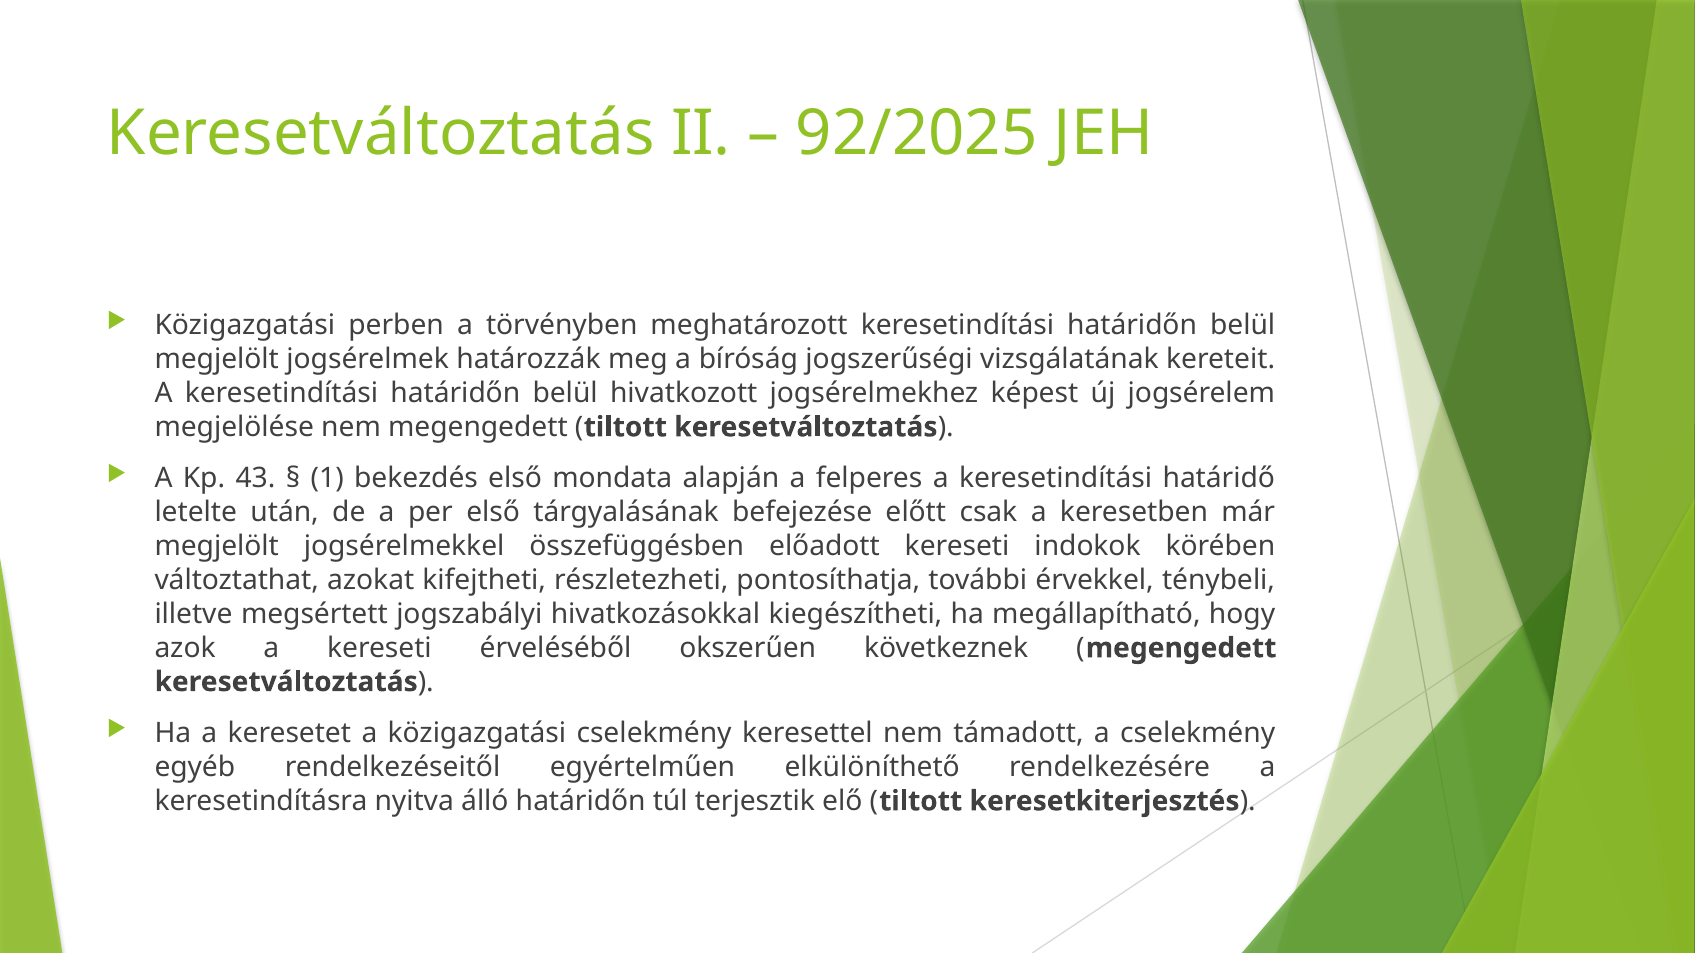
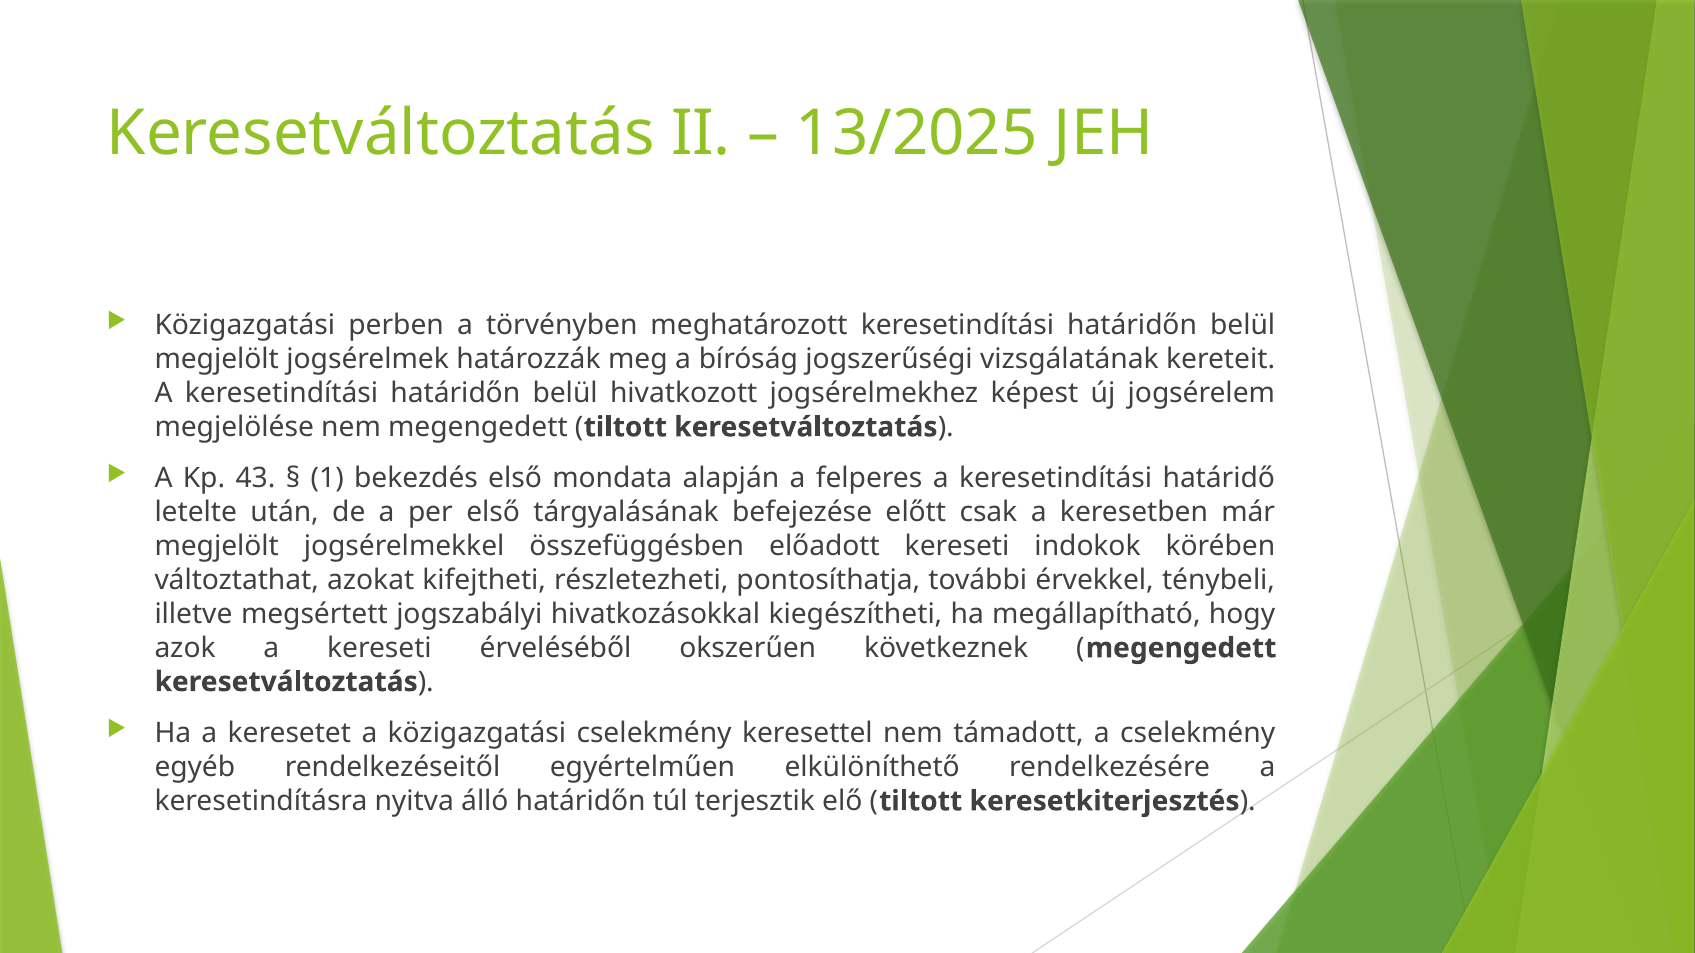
92/2025: 92/2025 -> 13/2025
